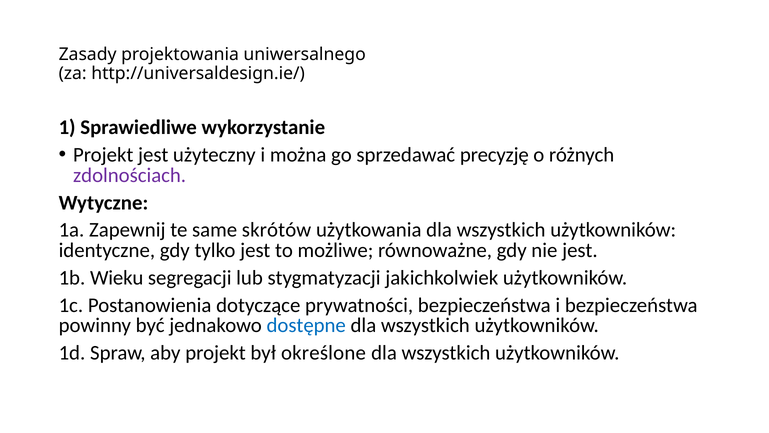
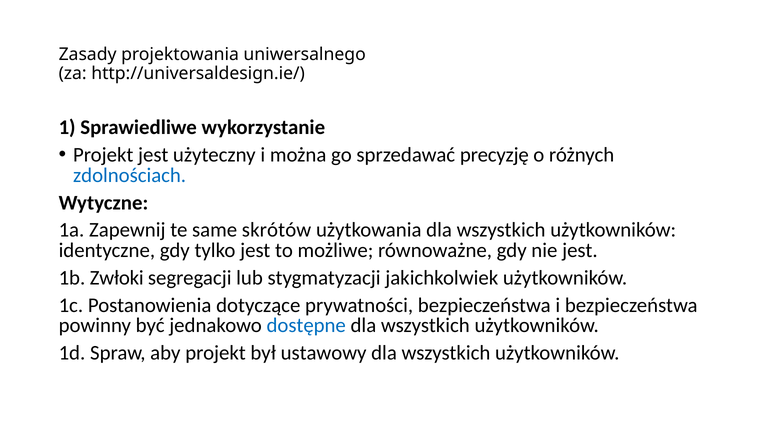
zdolnościach colour: purple -> blue
Wieku: Wieku -> Zwłoki
określone: określone -> ustawowy
